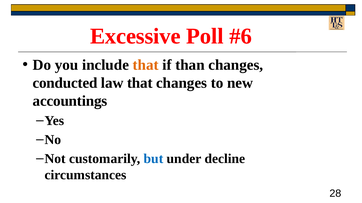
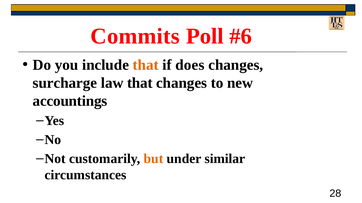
Excessive: Excessive -> Commits
than: than -> does
conducted: conducted -> surcharge
but colour: blue -> orange
decline: decline -> similar
